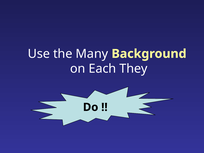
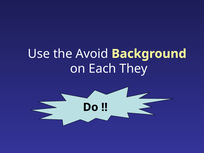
Many: Many -> Avoid
